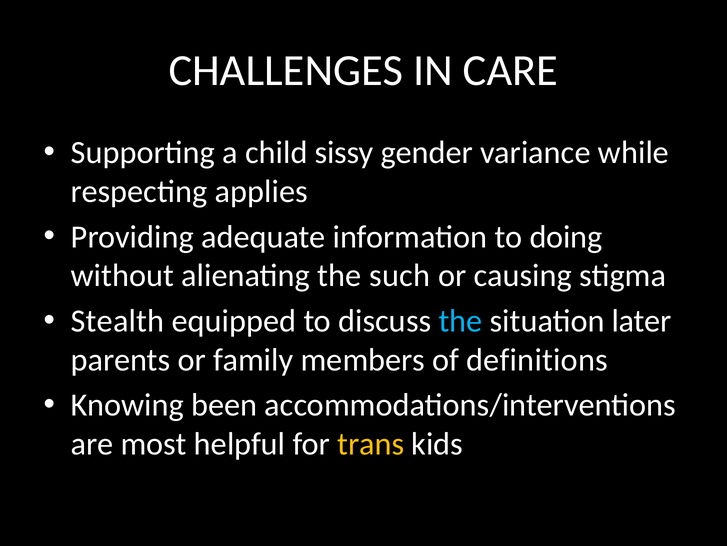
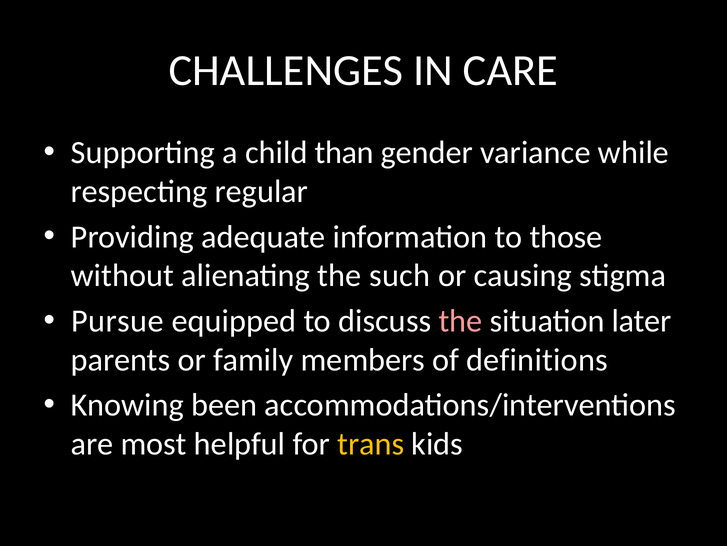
sissy: sissy -> than
applies: applies -> regular
doing: doing -> those
Stealth: Stealth -> Pursue
the at (461, 321) colour: light blue -> pink
